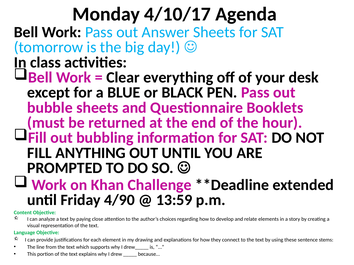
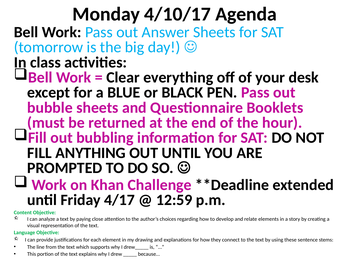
4/90: 4/90 -> 4/17
13:59: 13:59 -> 12:59
